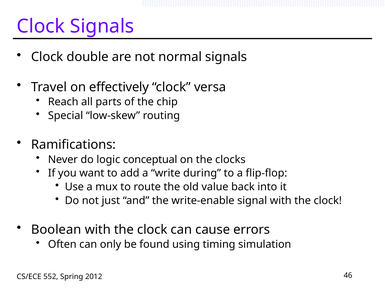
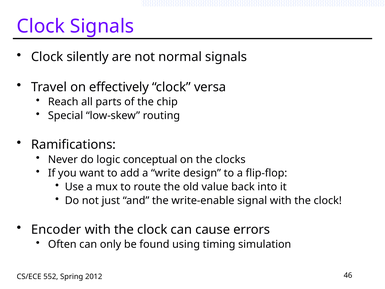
double: double -> silently
during: during -> design
Boolean: Boolean -> Encoder
